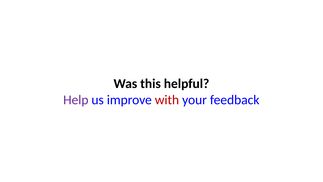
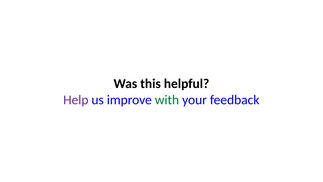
with colour: red -> green
